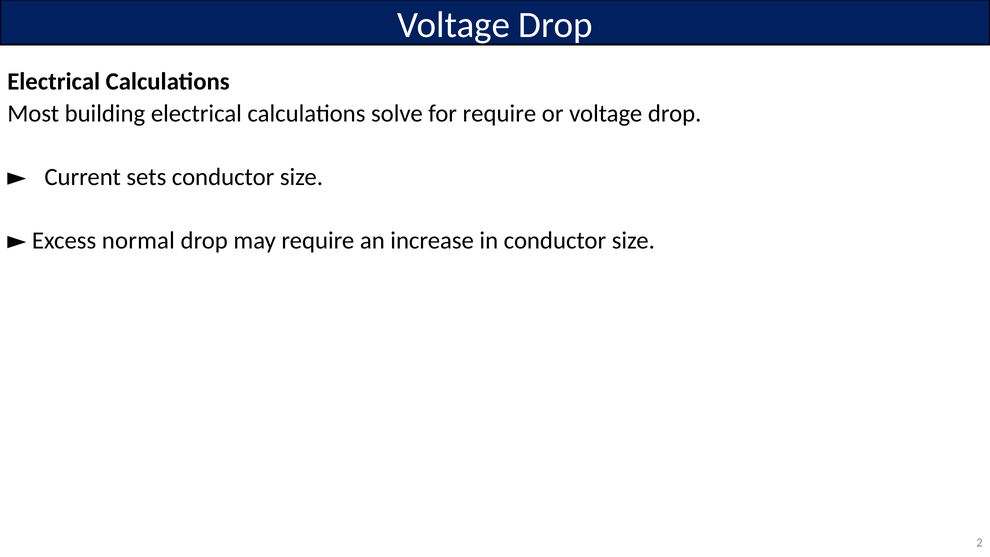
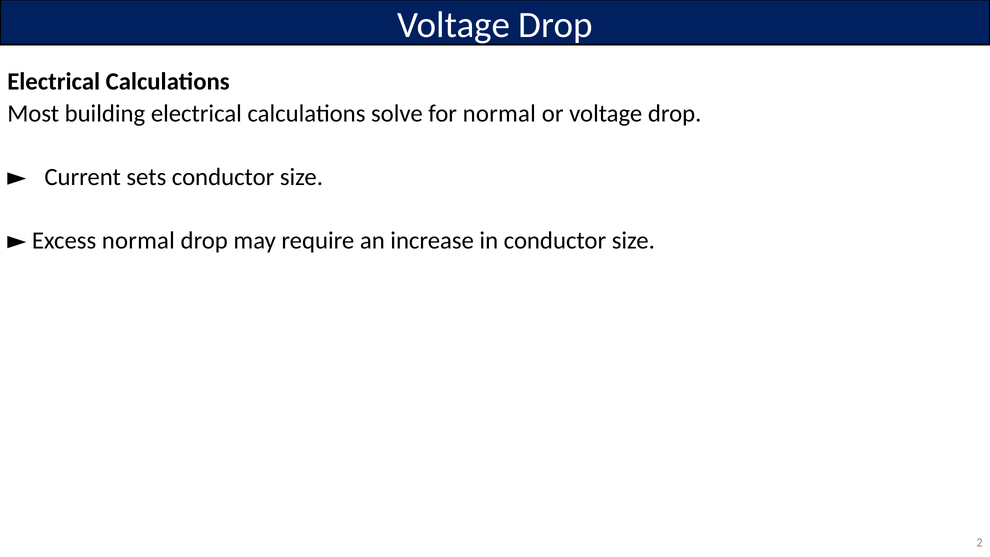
for require: require -> normal
